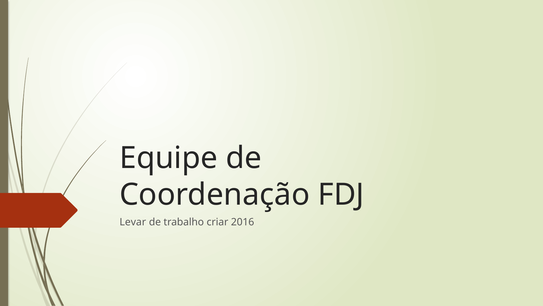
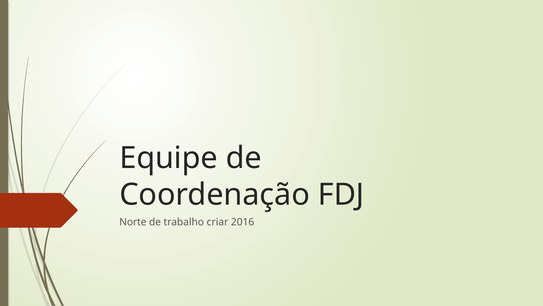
Levar: Levar -> Norte
